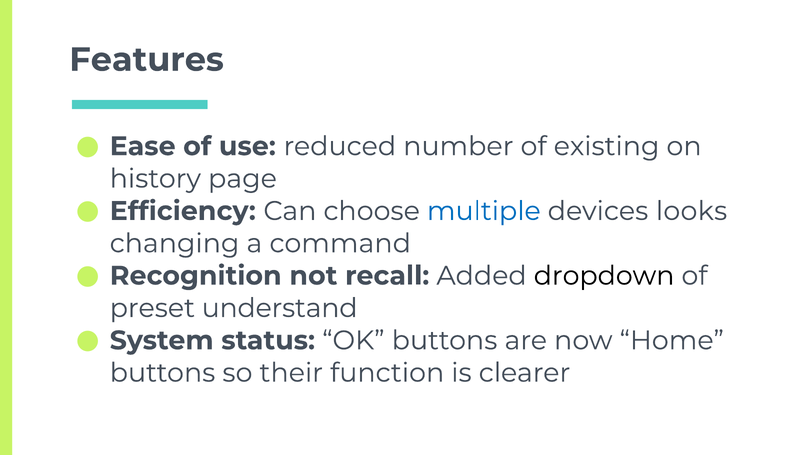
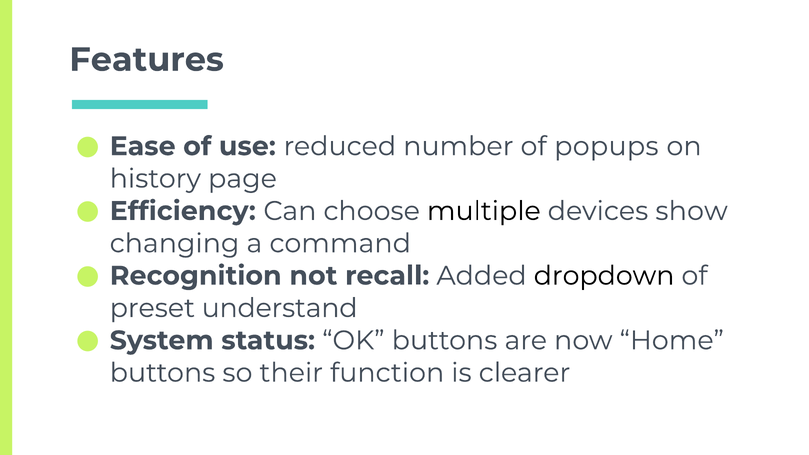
existing: existing -> popups
multiple colour: blue -> black
looks: looks -> show
